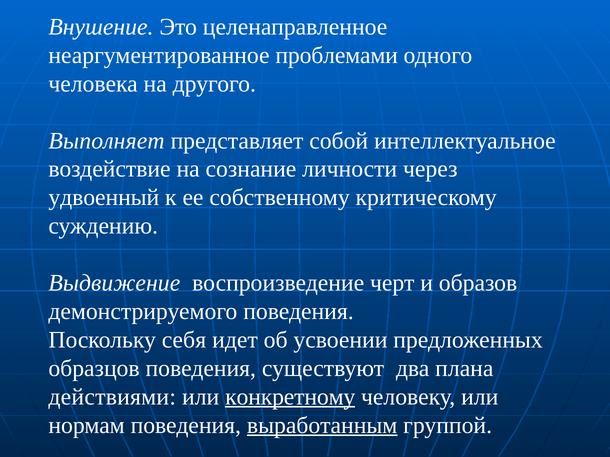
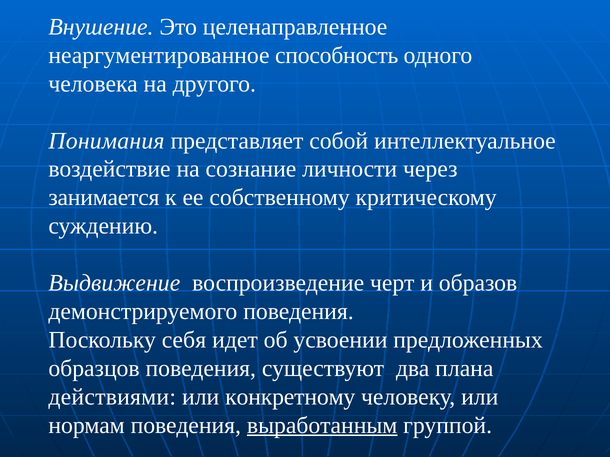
проблемами: проблемами -> способность
Выполняет: Выполняет -> Понимания
удвоенный: удвоенный -> занимается
конкретному underline: present -> none
